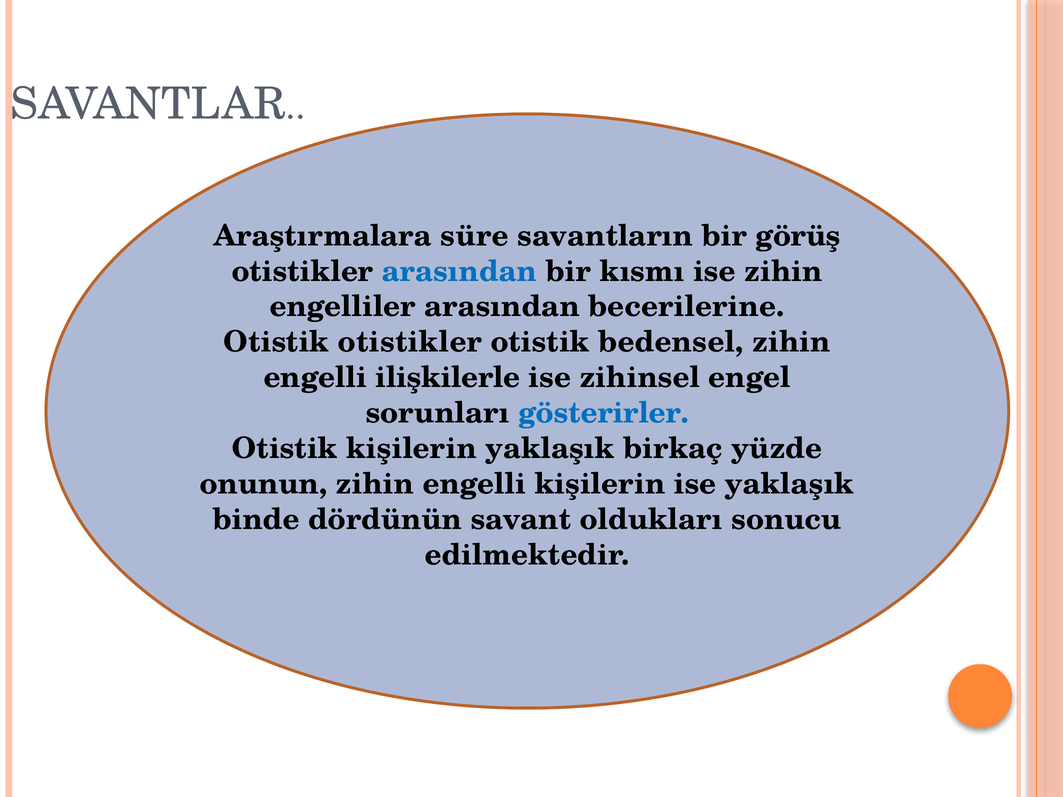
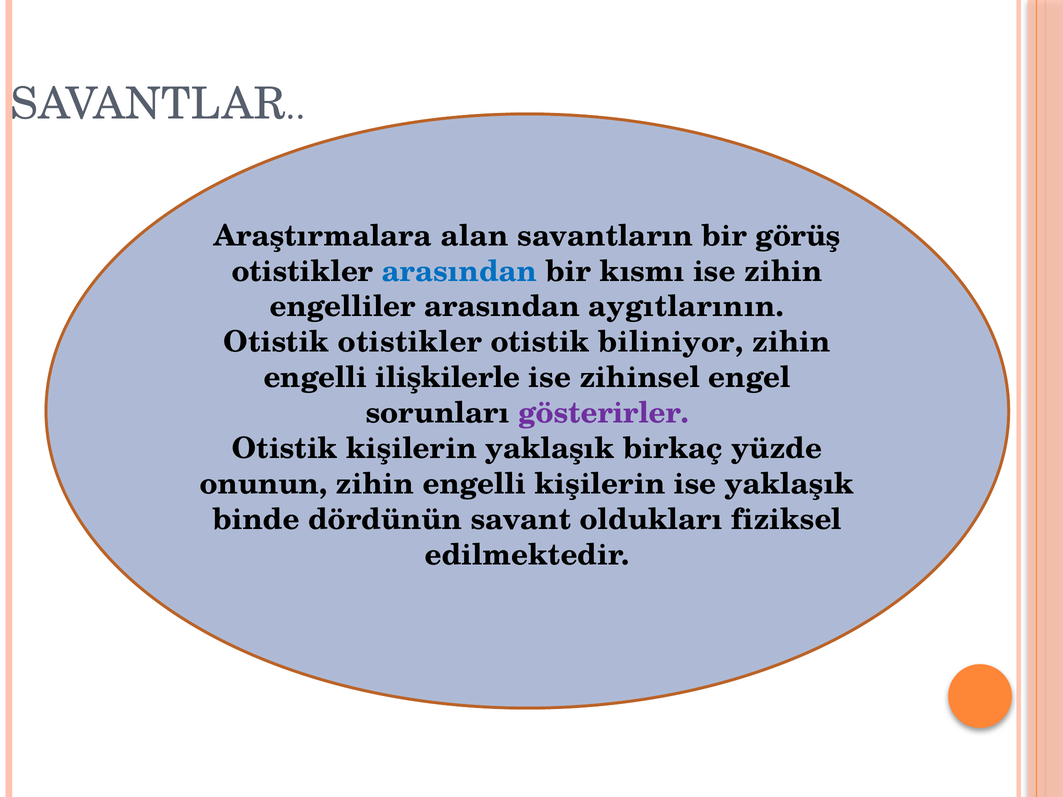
süre: süre -> alan
becerilerine: becerilerine -> aygıtlarının
bedensel: bedensel -> biliniyor
gösterirler colour: blue -> purple
sonucu: sonucu -> fiziksel
